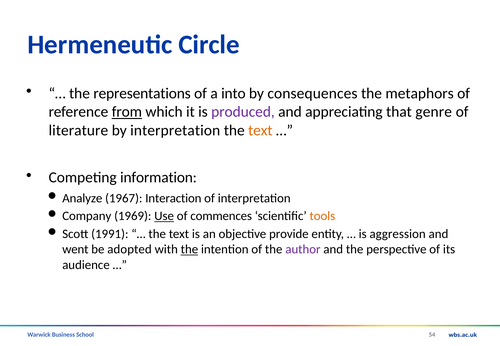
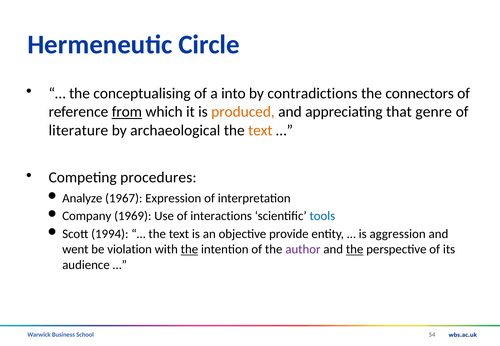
representations: representations -> conceptualising
consequences: consequences -> contradictions
metaphors: metaphors -> connectors
produced colour: purple -> orange
by interpretation: interpretation -> archaeological
information: information -> procedures
Interaction: Interaction -> Expression
Use underline: present -> none
commences: commences -> interactions
tools colour: orange -> blue
1991: 1991 -> 1994
adopted: adopted -> violation
the at (355, 250) underline: none -> present
